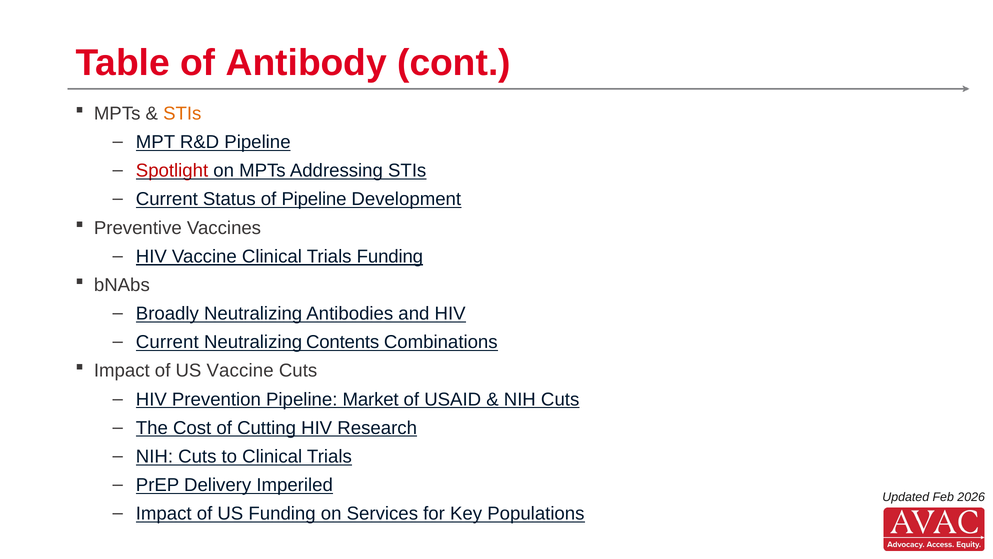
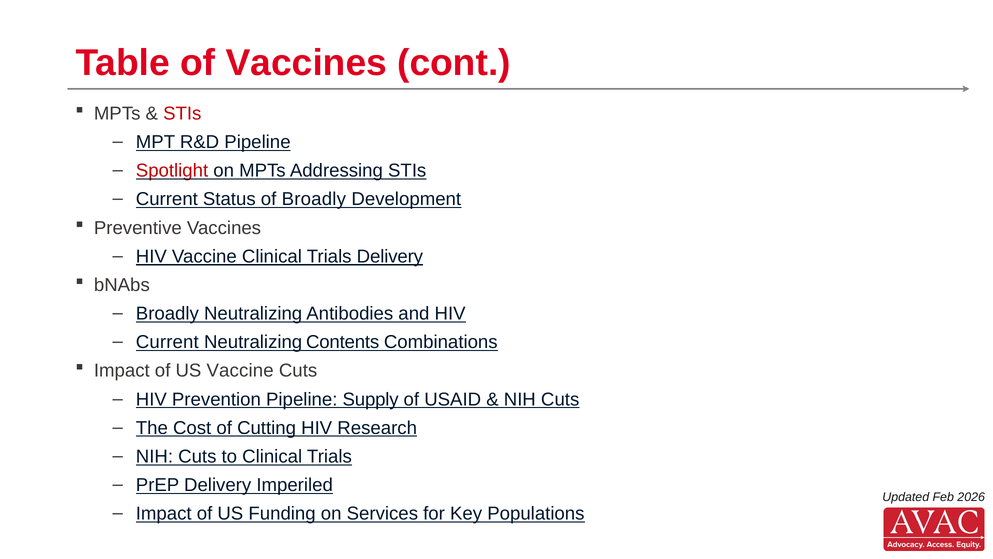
of Antibody: Antibody -> Vaccines
STIs at (182, 114) colour: orange -> red
of Pipeline: Pipeline -> Broadly
Trials Funding: Funding -> Delivery
Market: Market -> Supply
